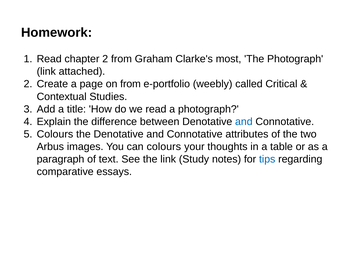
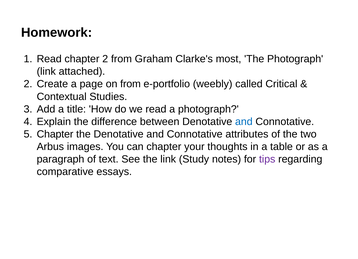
Colours at (55, 134): Colours -> Chapter
can colours: colours -> chapter
tips colour: blue -> purple
